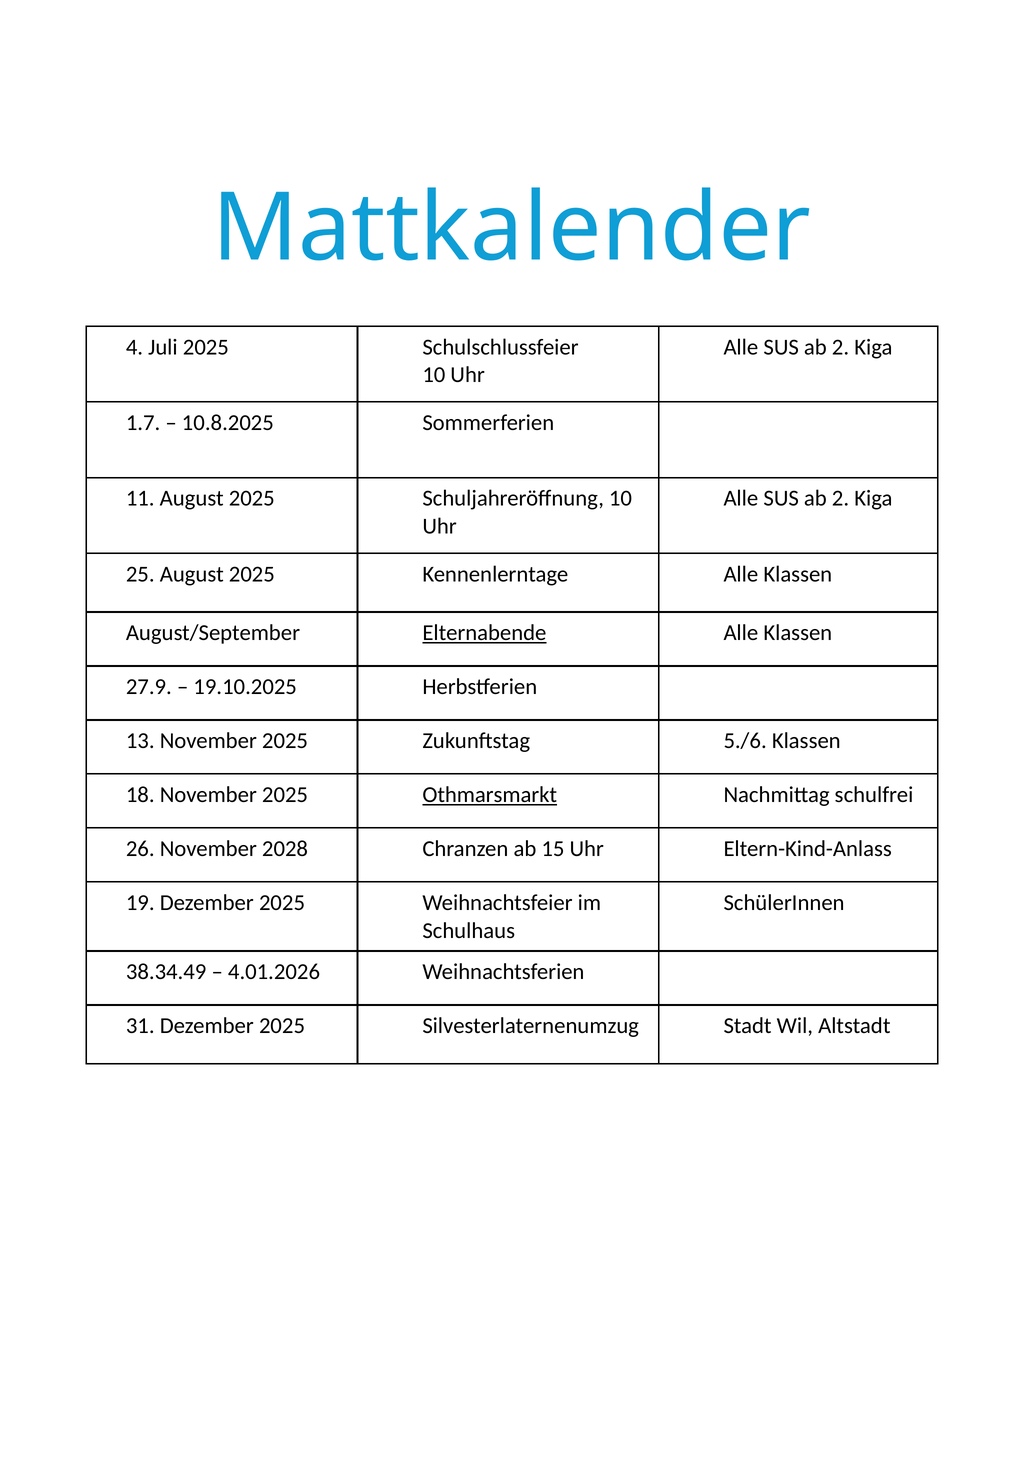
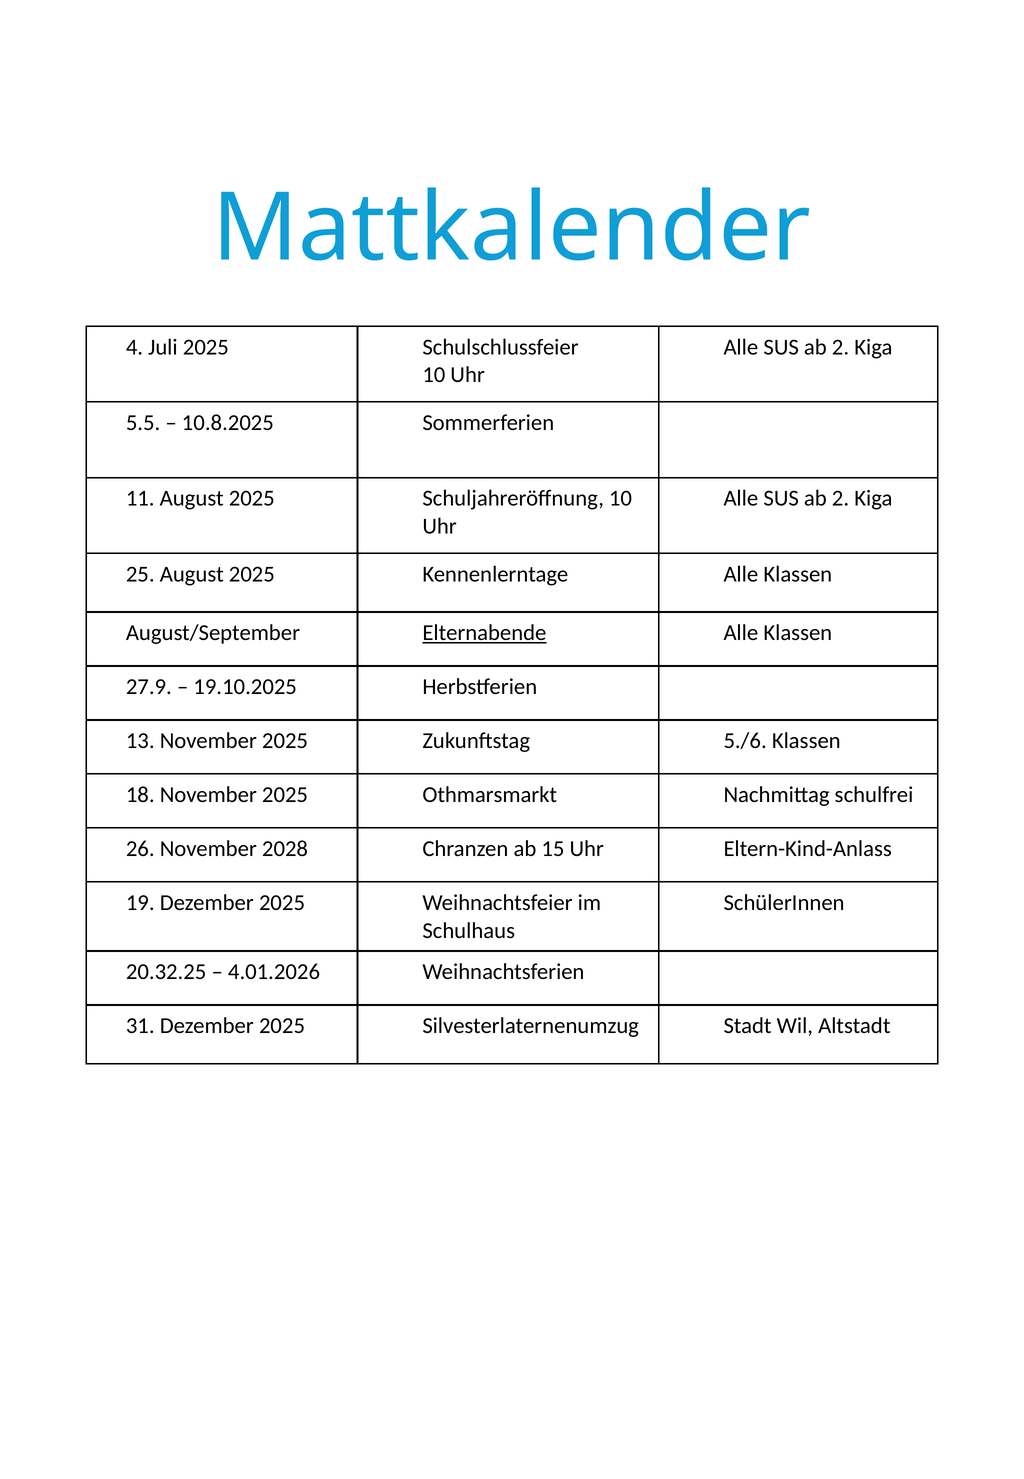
1.7: 1.7 -> 5.5
Othmarsmarkt underline: present -> none
38.34.49: 38.34.49 -> 20.32.25
